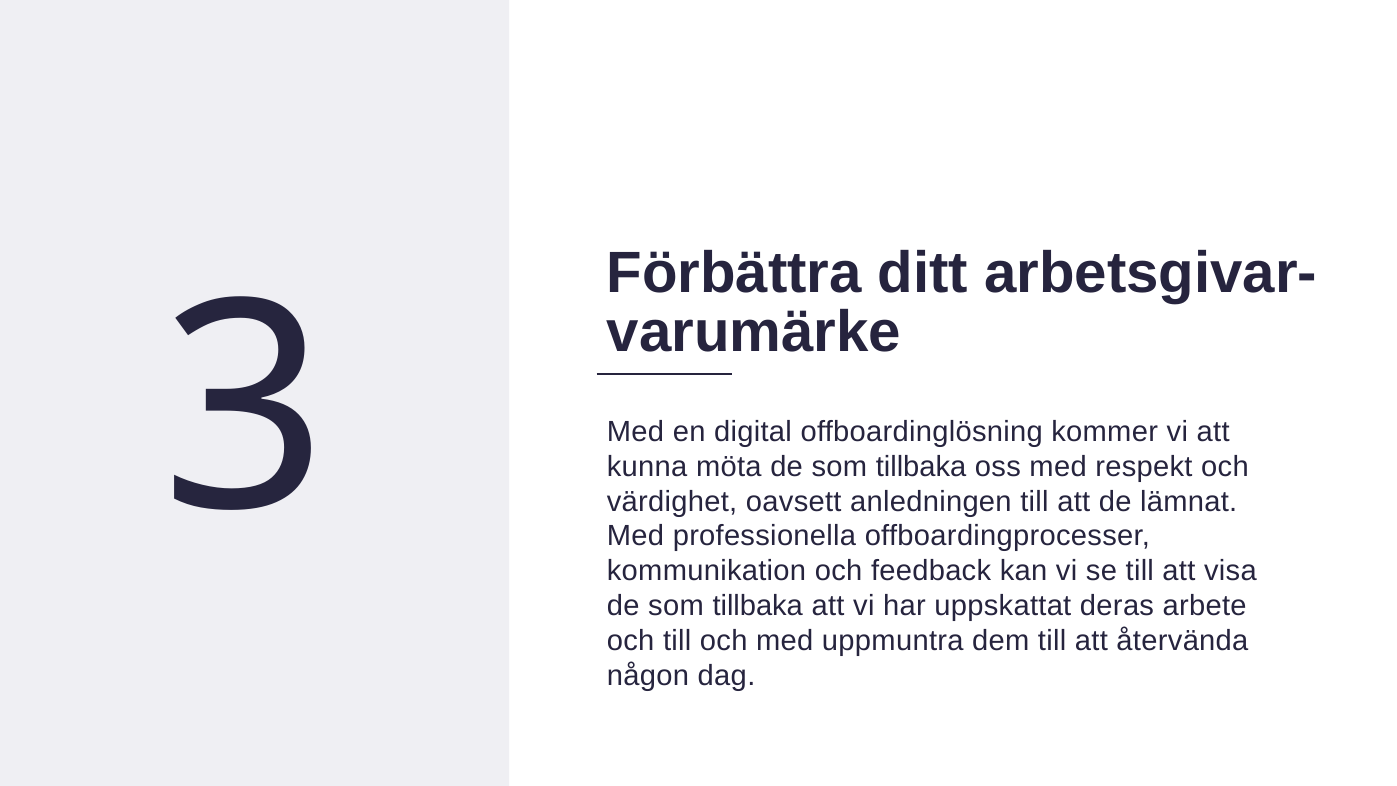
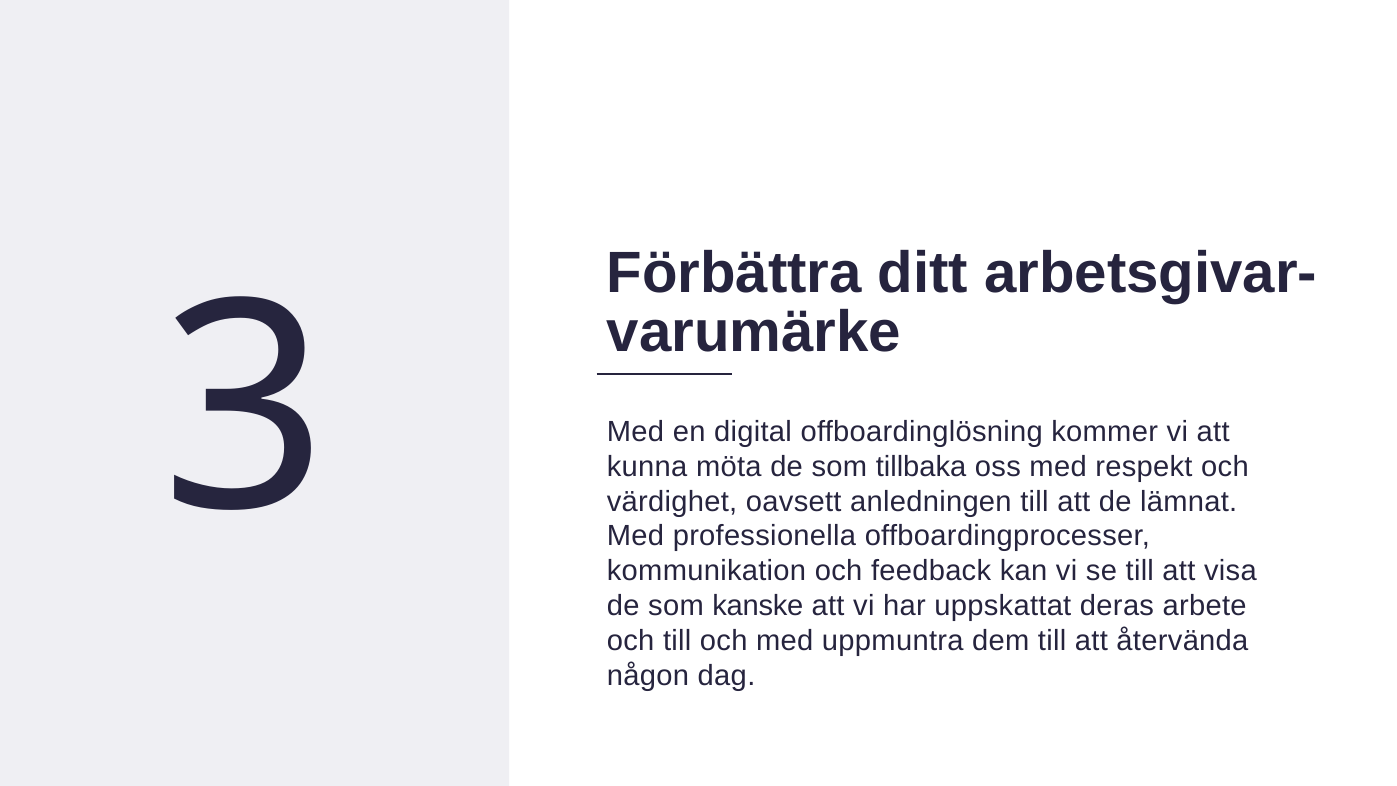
tillbaka at (758, 606): tillbaka -> kanske
